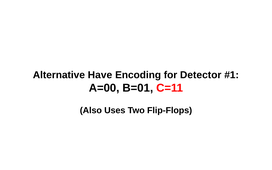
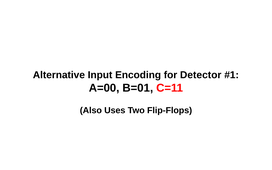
Have: Have -> Input
